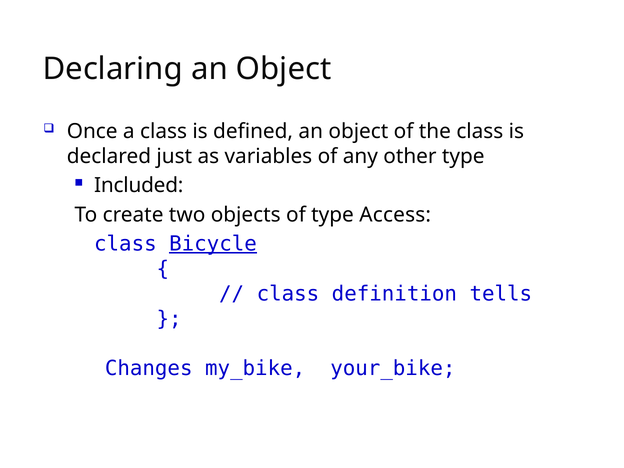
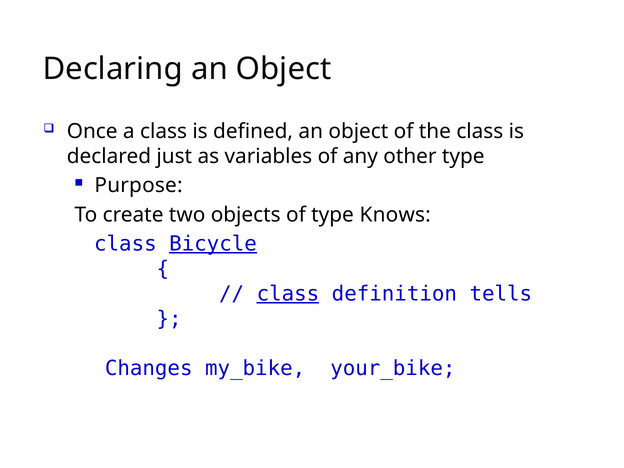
Included: Included -> Purpose
Access: Access -> Knows
class at (288, 294) underline: none -> present
